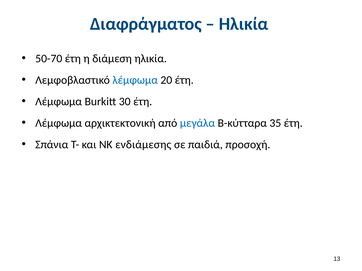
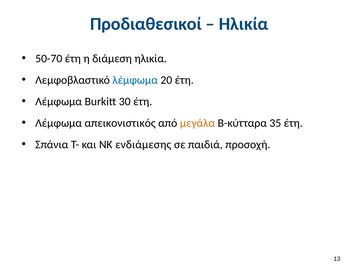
Διαφράγματος: Διαφράγματος -> Προδιαθεσικοί
αρχικτεκτονική: αρχικτεκτονική -> απεικονιστικός
μεγάλα colour: blue -> orange
